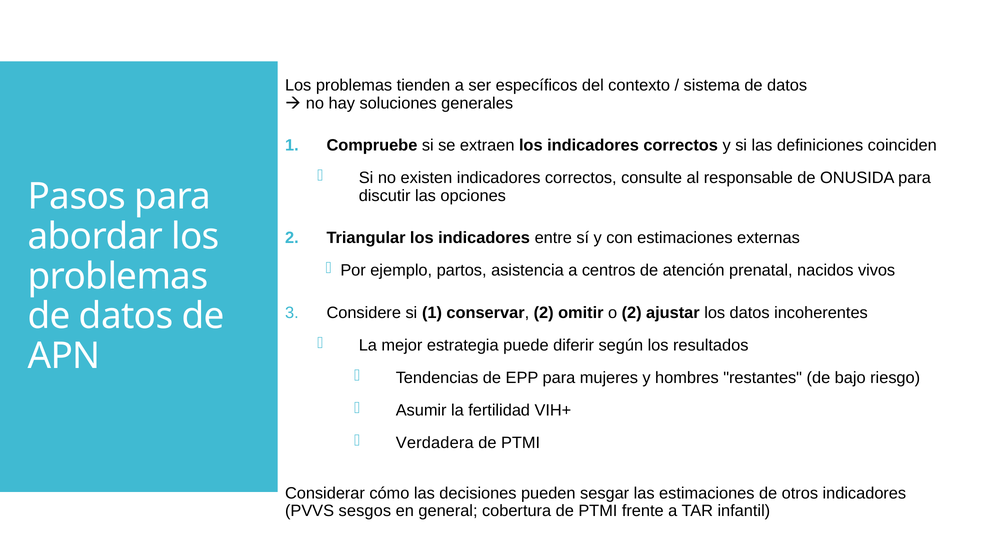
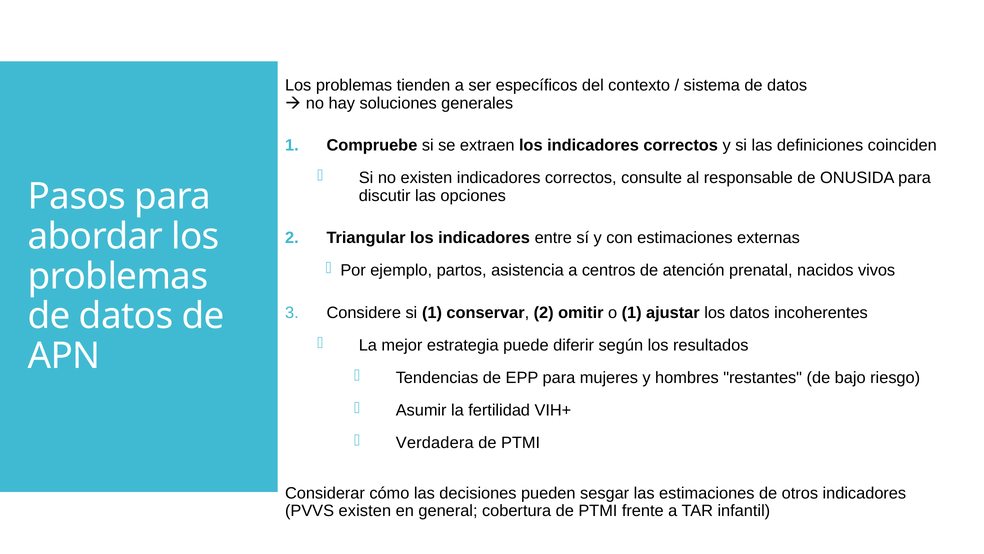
o 2: 2 -> 1
PVVS sesgos: sesgos -> existen
